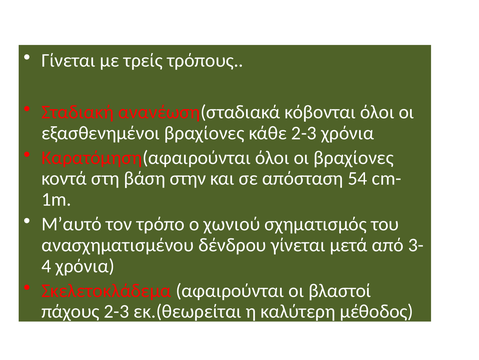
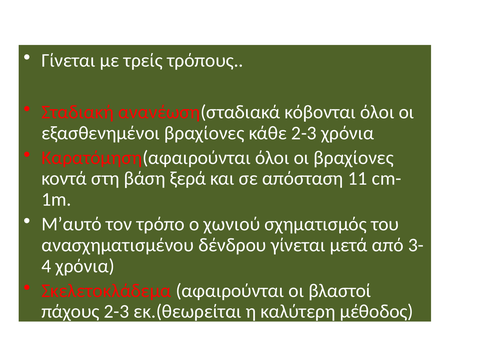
στην: στην -> ξερά
54: 54 -> 11
